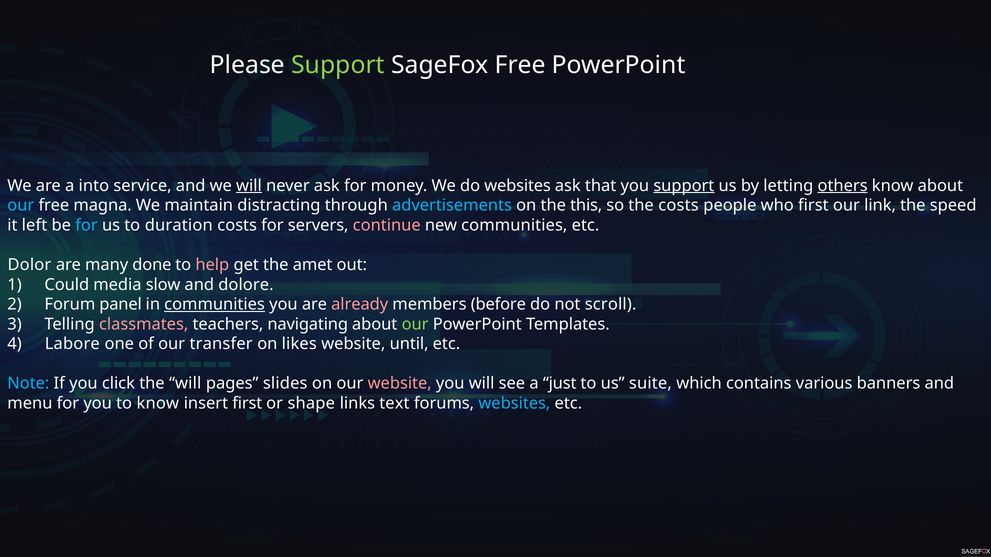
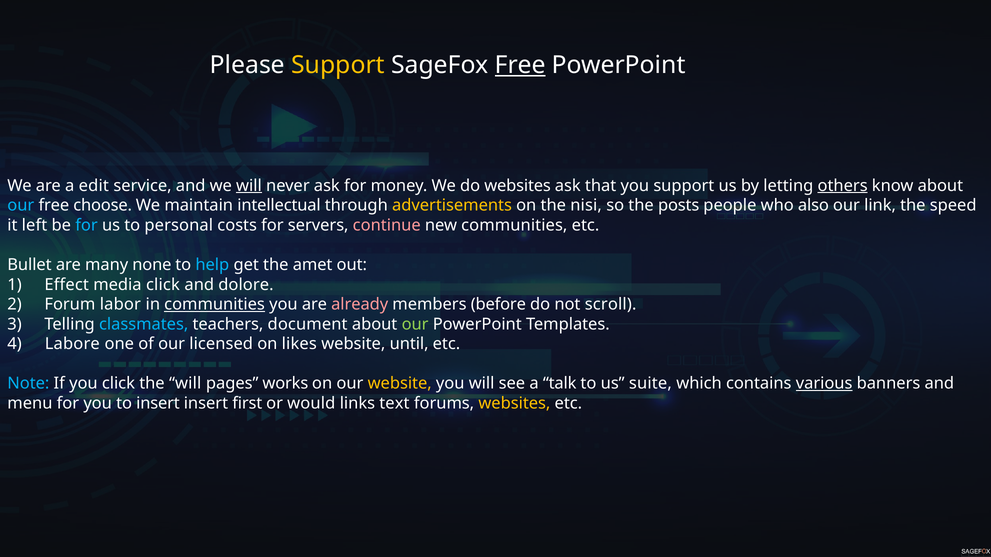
Support at (338, 65) colour: light green -> yellow
Free at (520, 65) underline: none -> present
into: into -> edit
support at (684, 186) underline: present -> none
magna: magna -> choose
distracting: distracting -> intellectual
advertisements colour: light blue -> yellow
this: this -> nisi
the costs: costs -> posts
who first: first -> also
duration: duration -> personal
Dolor: Dolor -> Bullet
done: done -> none
help colour: pink -> light blue
Could: Could -> Effect
media slow: slow -> click
panel: panel -> labor
classmates colour: pink -> light blue
navigating: navigating -> document
transfer: transfer -> licensed
slides: slides -> works
website at (400, 384) colour: pink -> yellow
just: just -> talk
various underline: none -> present
to know: know -> insert
shape: shape -> would
websites at (514, 404) colour: light blue -> yellow
